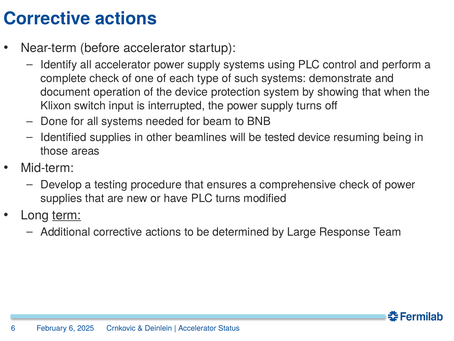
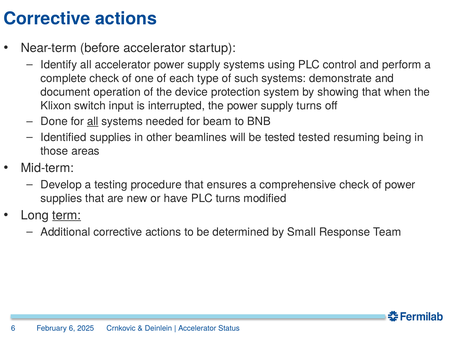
all at (93, 121) underline: none -> present
tested device: device -> tested
Large: Large -> Small
